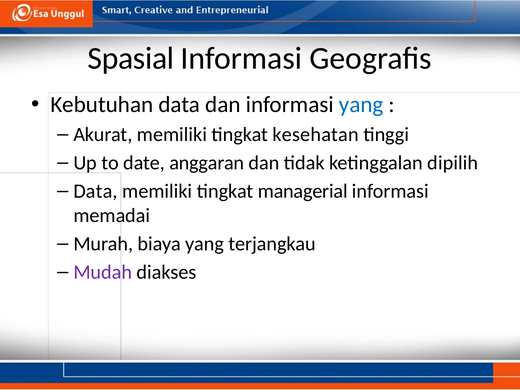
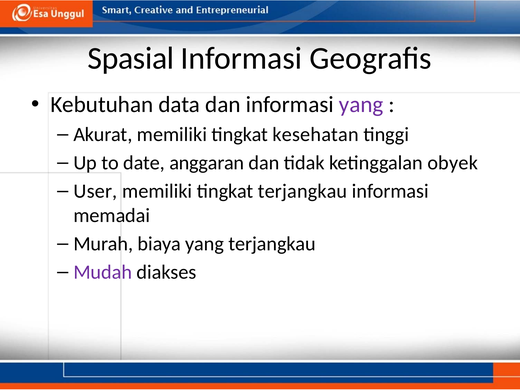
yang at (361, 105) colour: blue -> purple
dipilih: dipilih -> obyek
Data at (95, 191): Data -> User
tingkat managerial: managerial -> terjangkau
